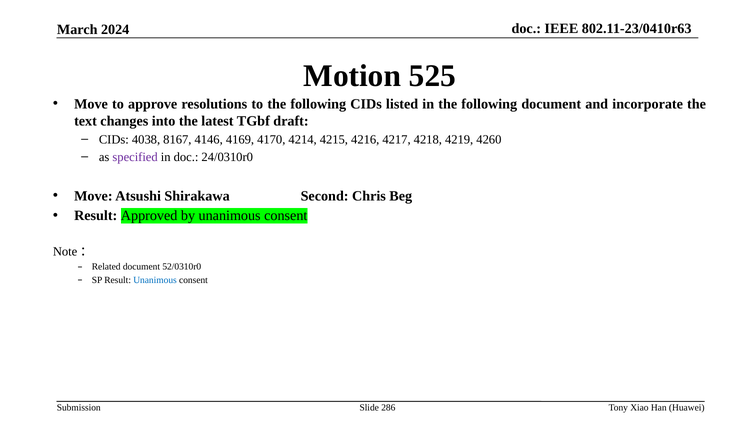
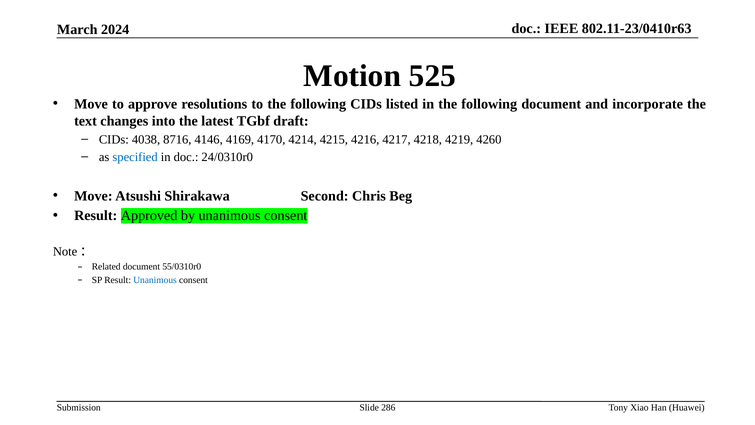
8167: 8167 -> 8716
specified colour: purple -> blue
52/0310r0: 52/0310r0 -> 55/0310r0
